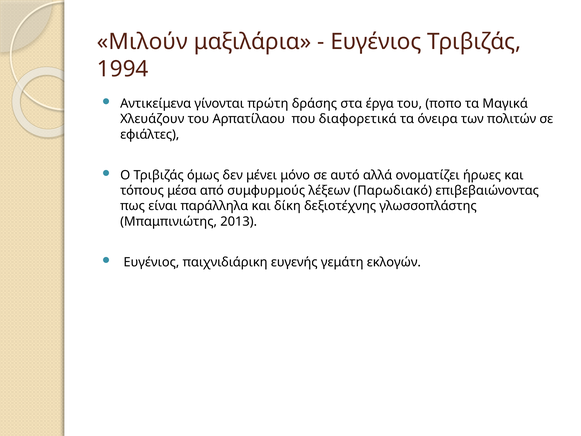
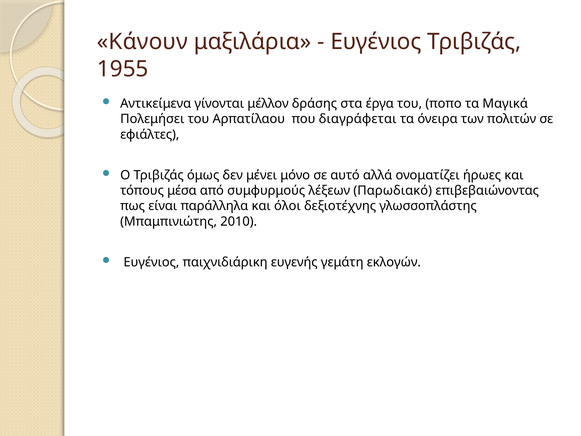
Μιλούν: Μιλούν -> Κάνουν
1994: 1994 -> 1955
πρώτη: πρώτη -> μέλλον
Χλευάζουν: Χλευάζουν -> Πολεμήσει
διαφορετικά: διαφορετικά -> διαγράφεται
δίκη: δίκη -> όλοι
2013: 2013 -> 2010
